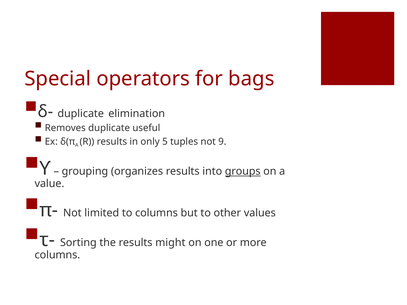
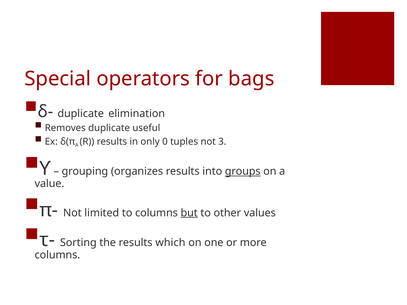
5: 5 -> 0
9: 9 -> 3
but underline: none -> present
might: might -> which
